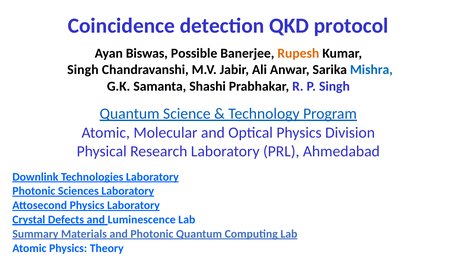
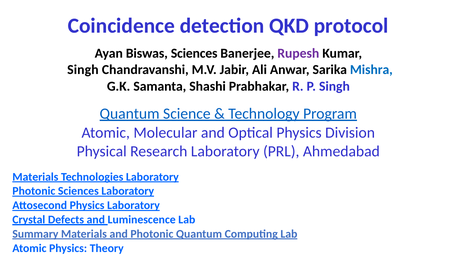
Biswas Possible: Possible -> Sciences
Rupesh colour: orange -> purple
Downlink at (35, 177): Downlink -> Materials
